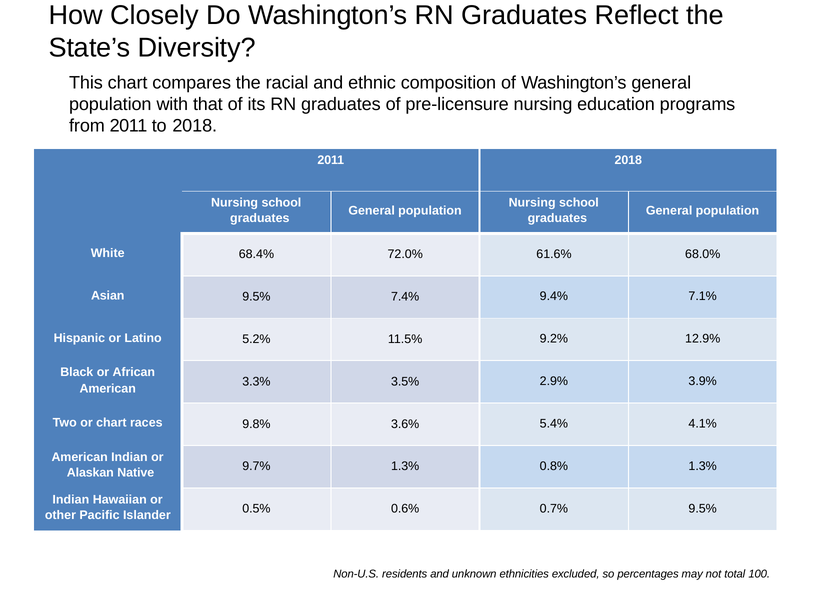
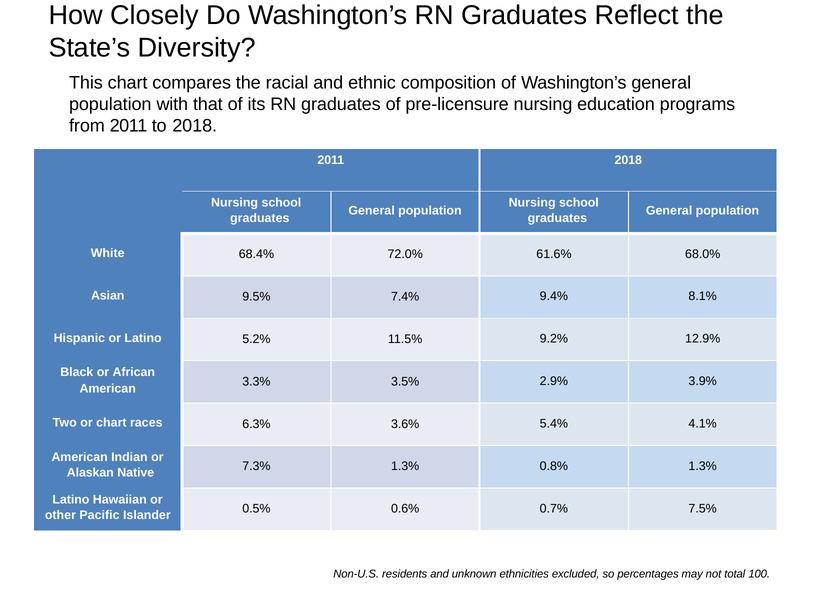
7.1%: 7.1% -> 8.1%
9.8%: 9.8% -> 6.3%
9.7%: 9.7% -> 7.3%
Indian at (71, 499): Indian -> Latino
0.7% 9.5%: 9.5% -> 7.5%
